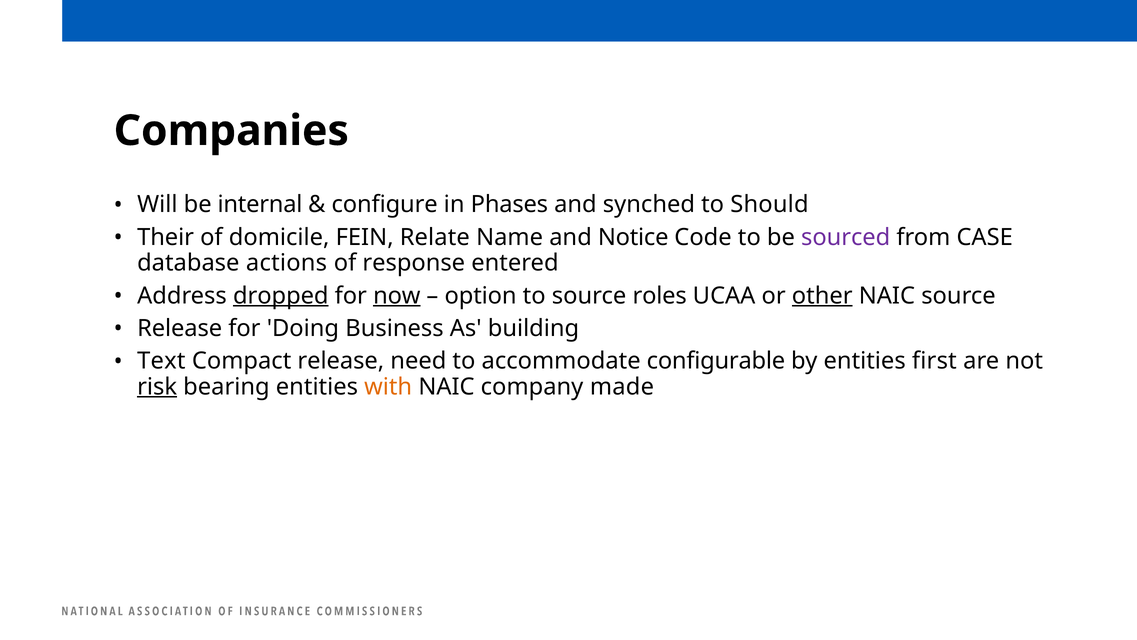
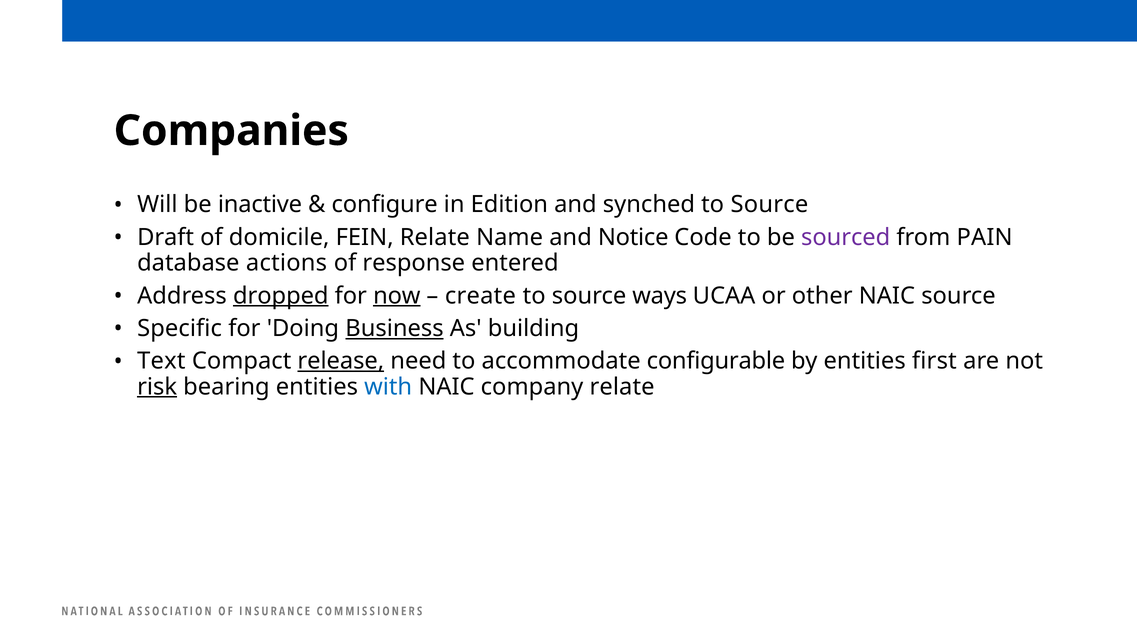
internal: internal -> inactive
Phases: Phases -> Edition
synched to Should: Should -> Source
Their: Their -> Draft
CASE: CASE -> PAIN
option: option -> create
roles: roles -> ways
other underline: present -> none
Release at (180, 328): Release -> Specific
Business underline: none -> present
release at (341, 361) underline: none -> present
with colour: orange -> blue
company made: made -> relate
